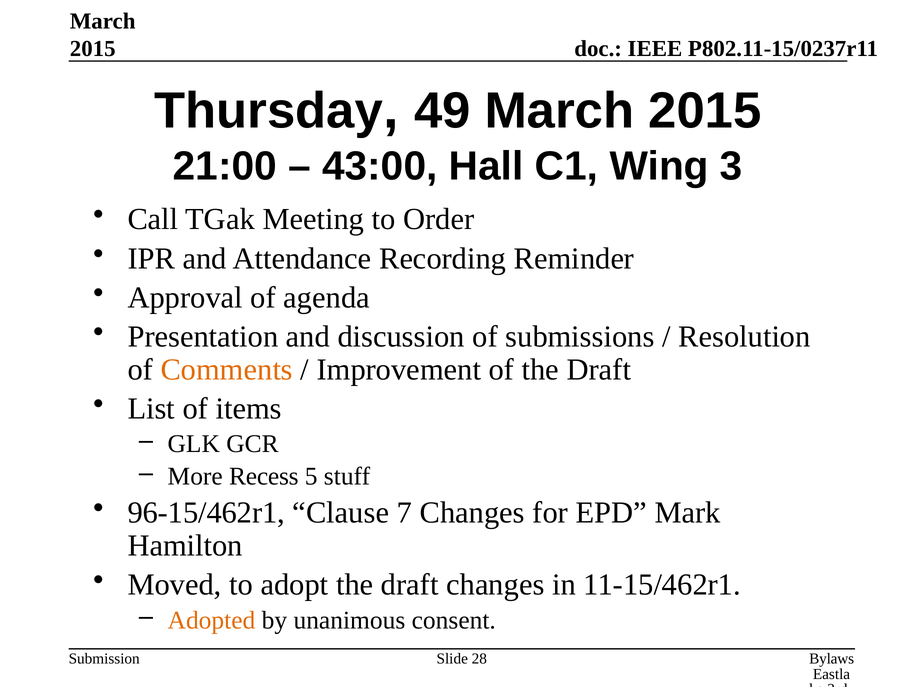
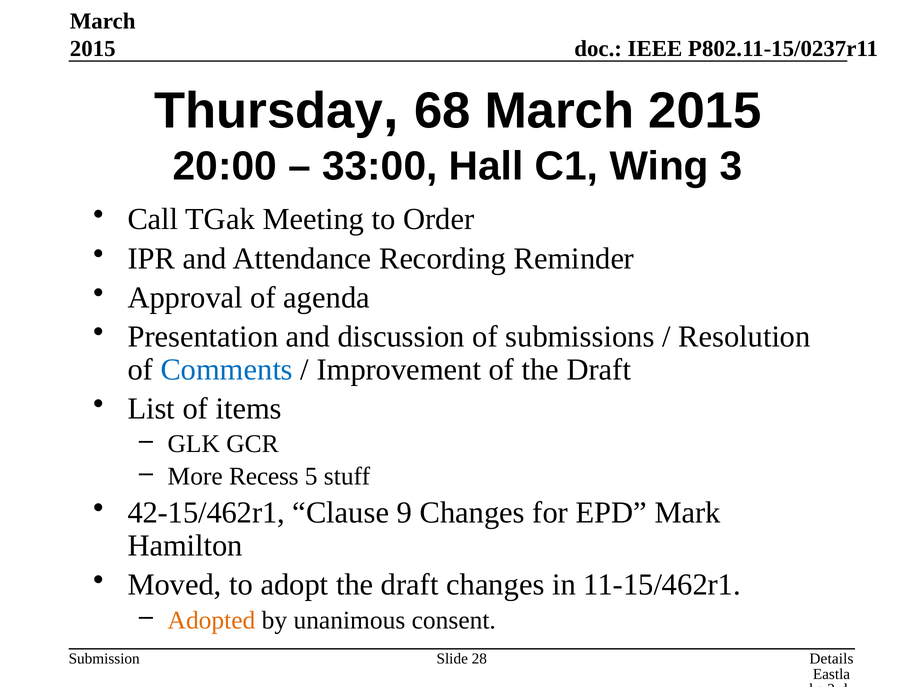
49: 49 -> 68
21:00: 21:00 -> 20:00
43:00: 43:00 -> 33:00
Comments colour: orange -> blue
96-15/462r1: 96-15/462r1 -> 42-15/462r1
7: 7 -> 9
Bylaws: Bylaws -> Details
